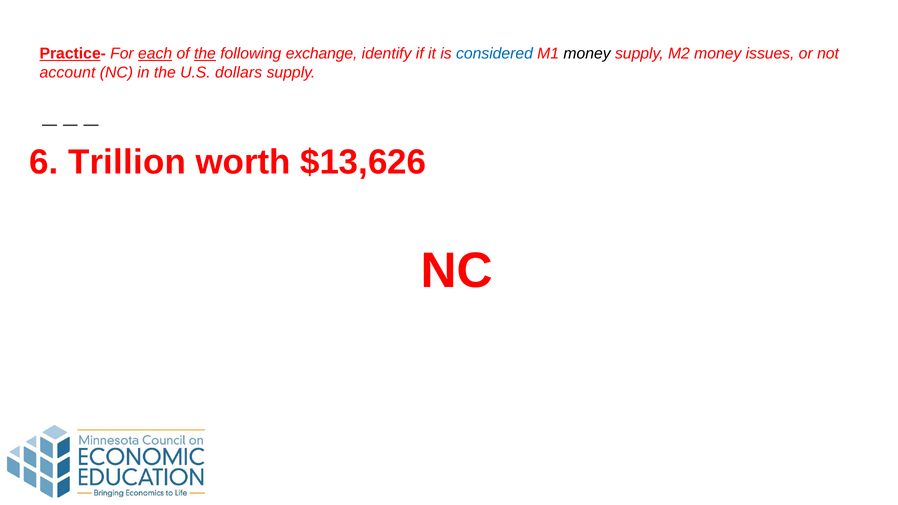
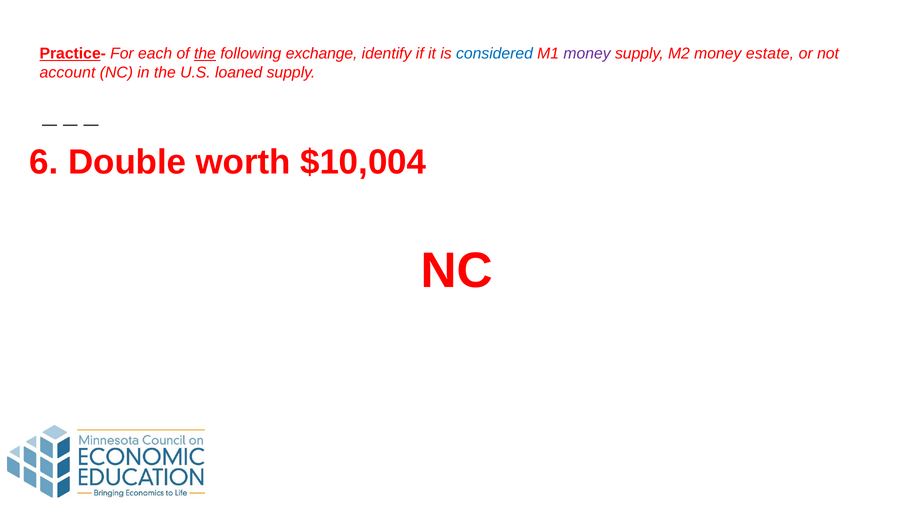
each underline: present -> none
money at (587, 54) colour: black -> purple
issues: issues -> estate
dollars: dollars -> loaned
Trillion: Trillion -> Double
$13,626: $13,626 -> $10,004
